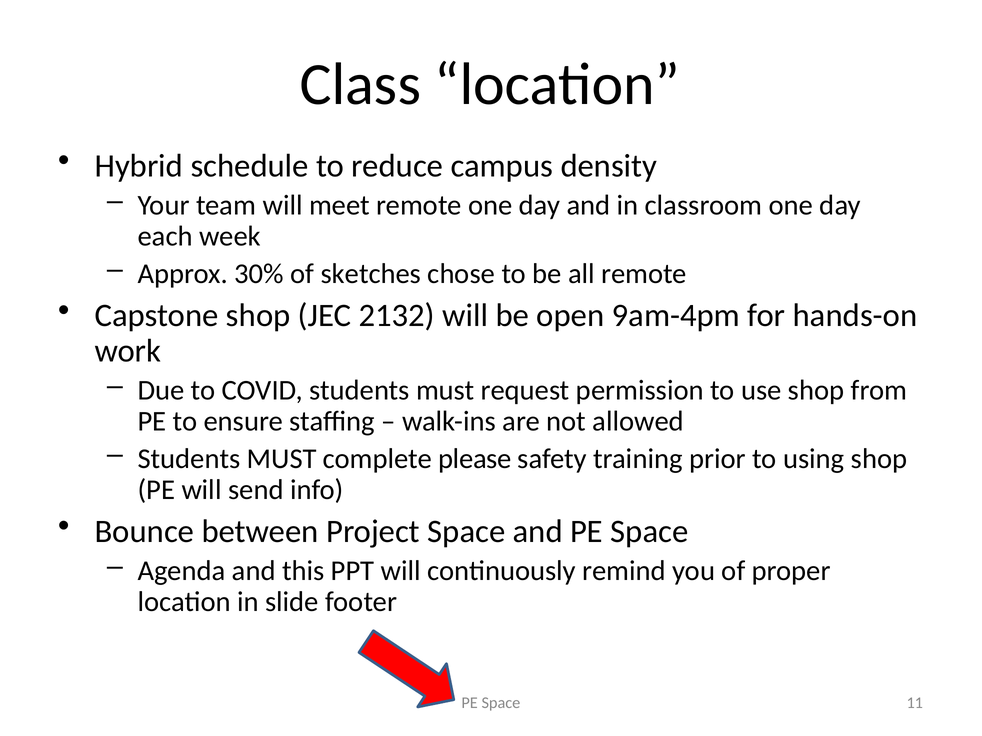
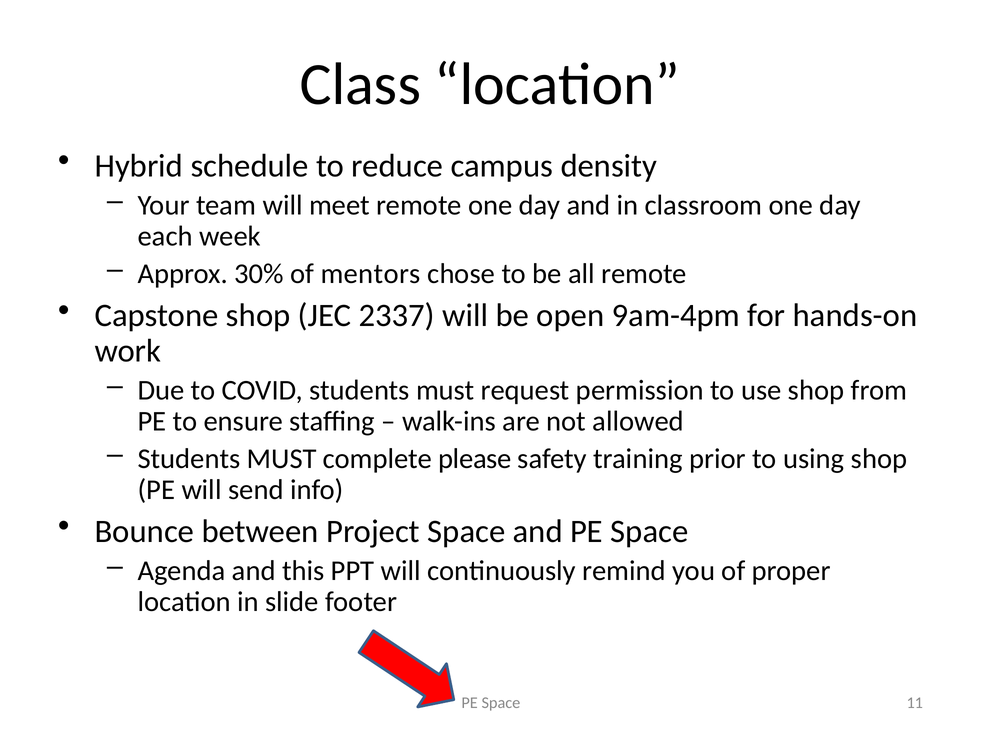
sketches: sketches -> mentors
2132: 2132 -> 2337
